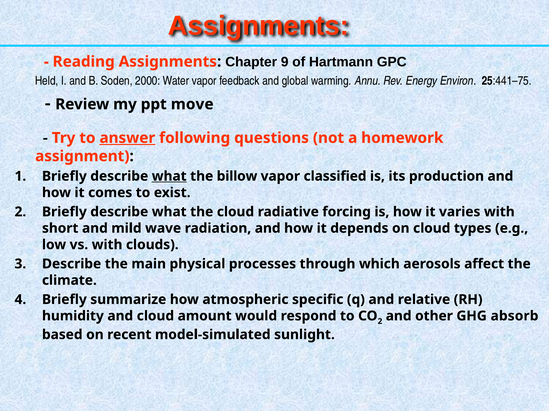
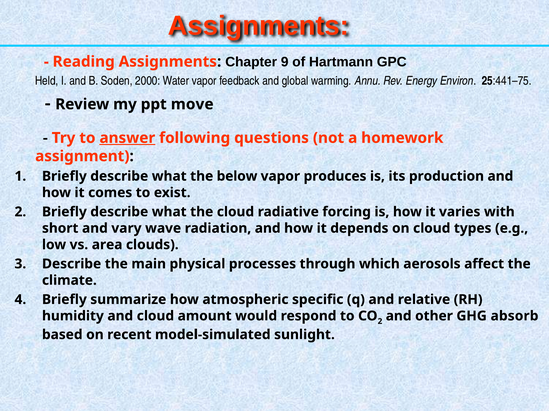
what at (169, 176) underline: present -> none
billow: billow -> below
classified: classified -> produces
mild: mild -> vary
vs with: with -> area
